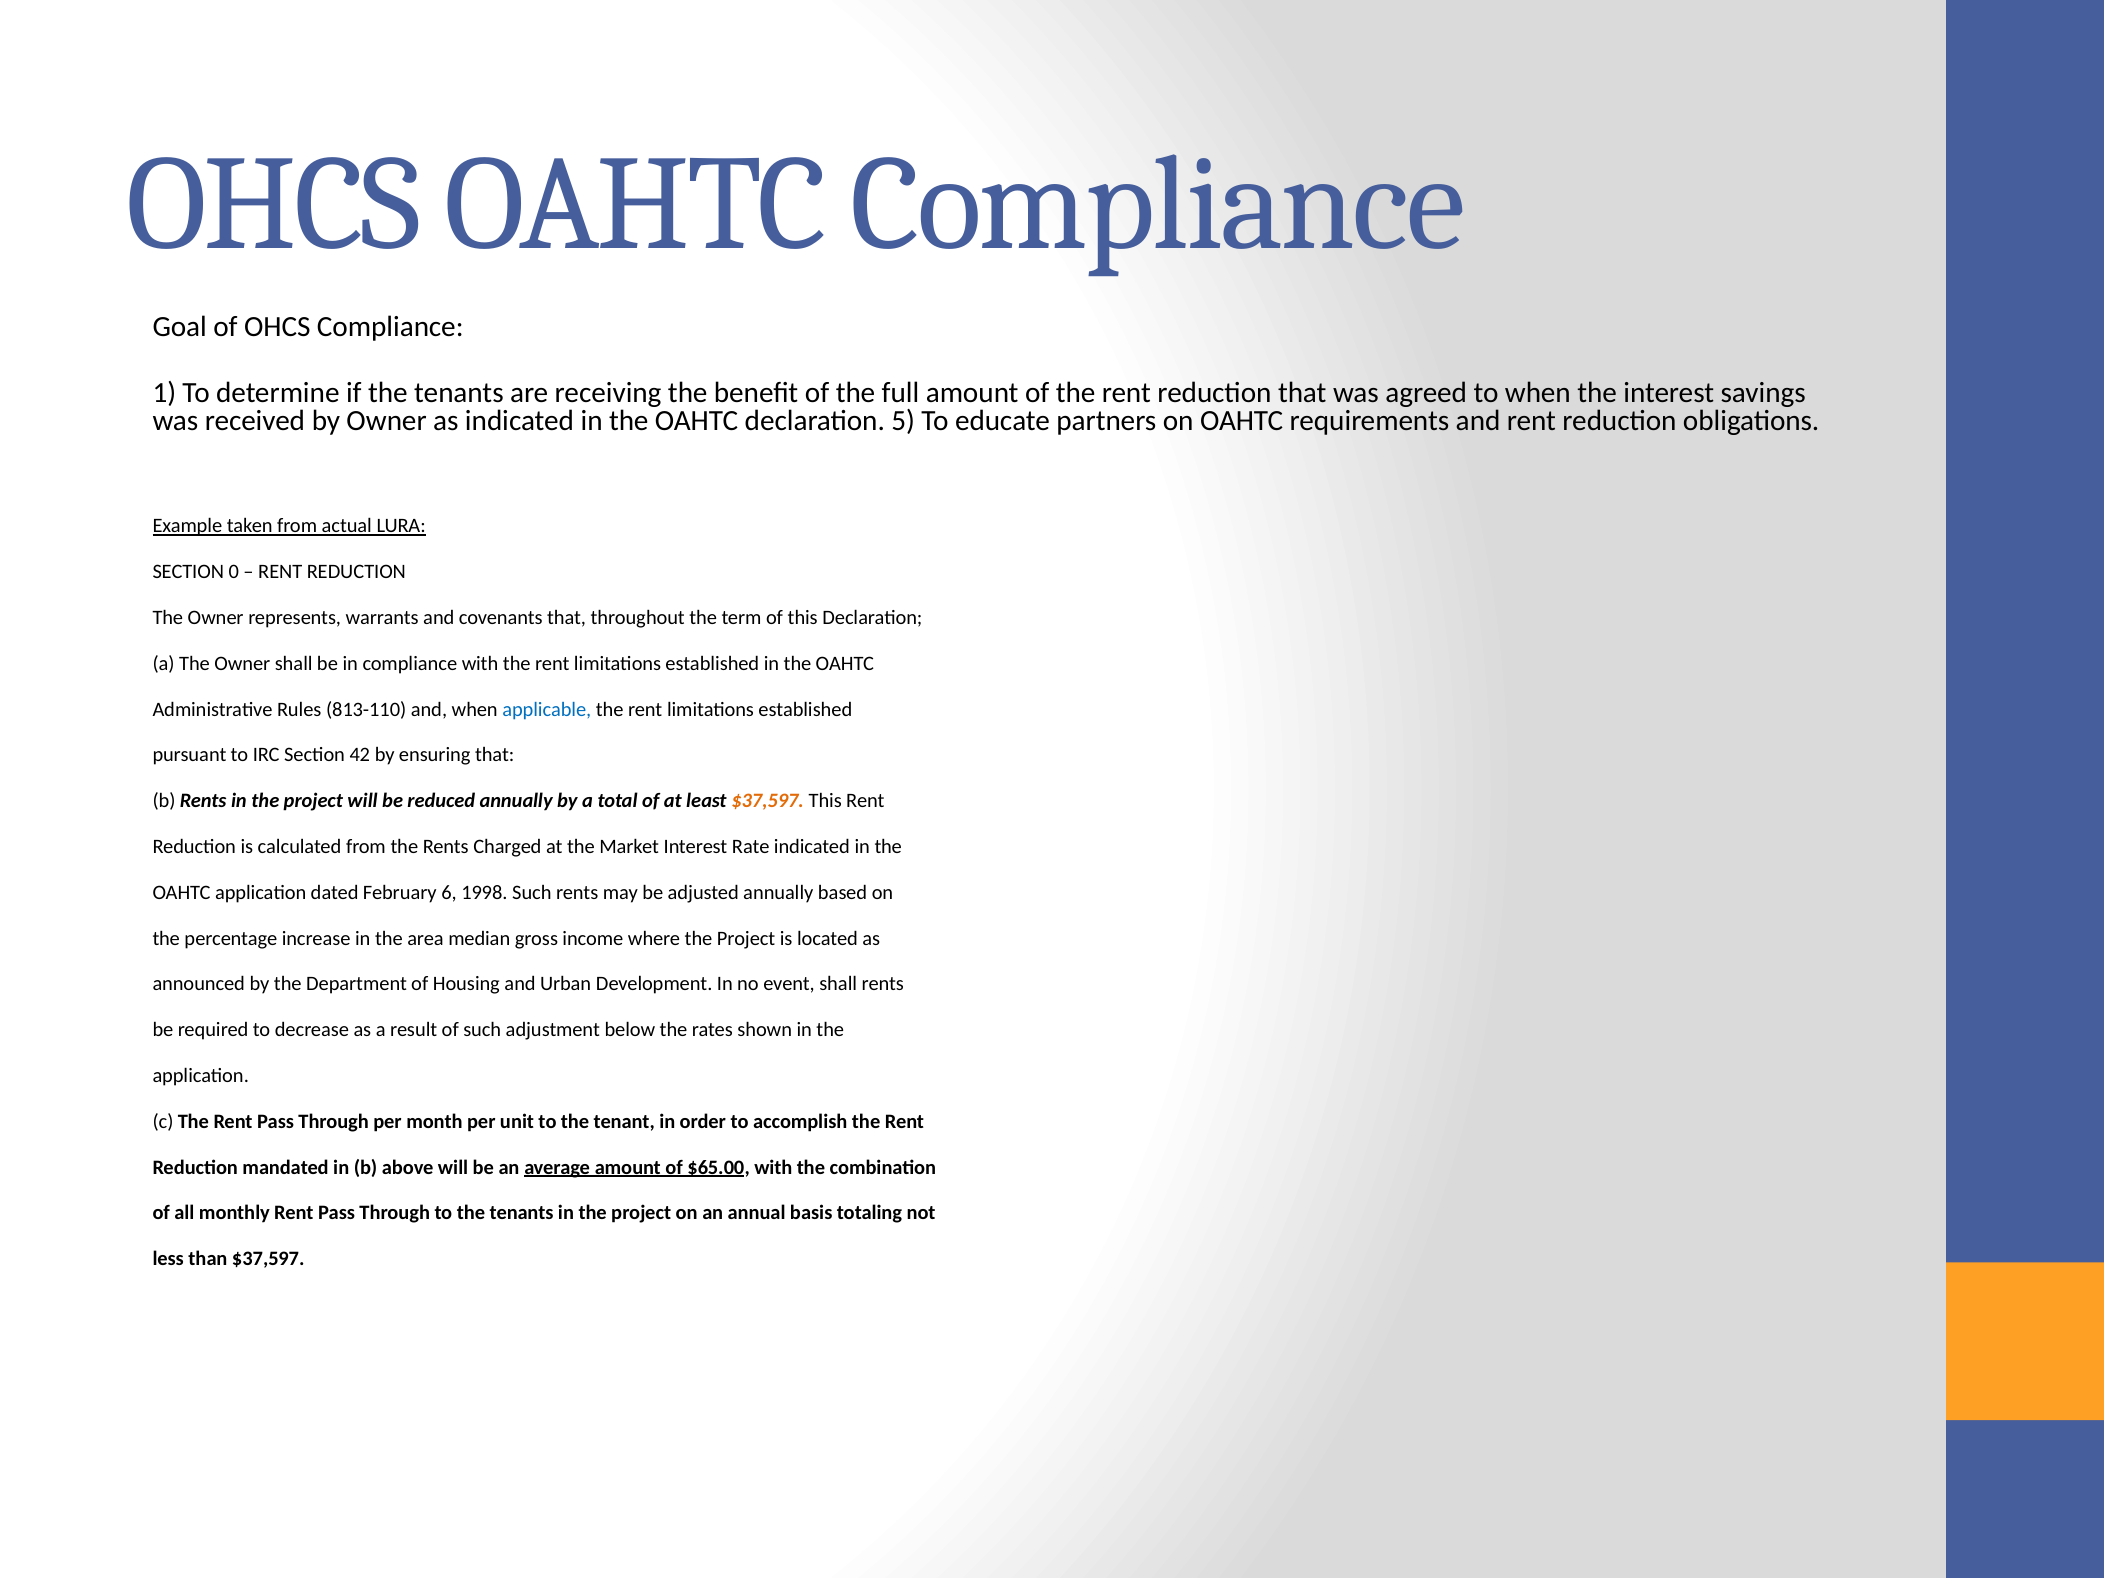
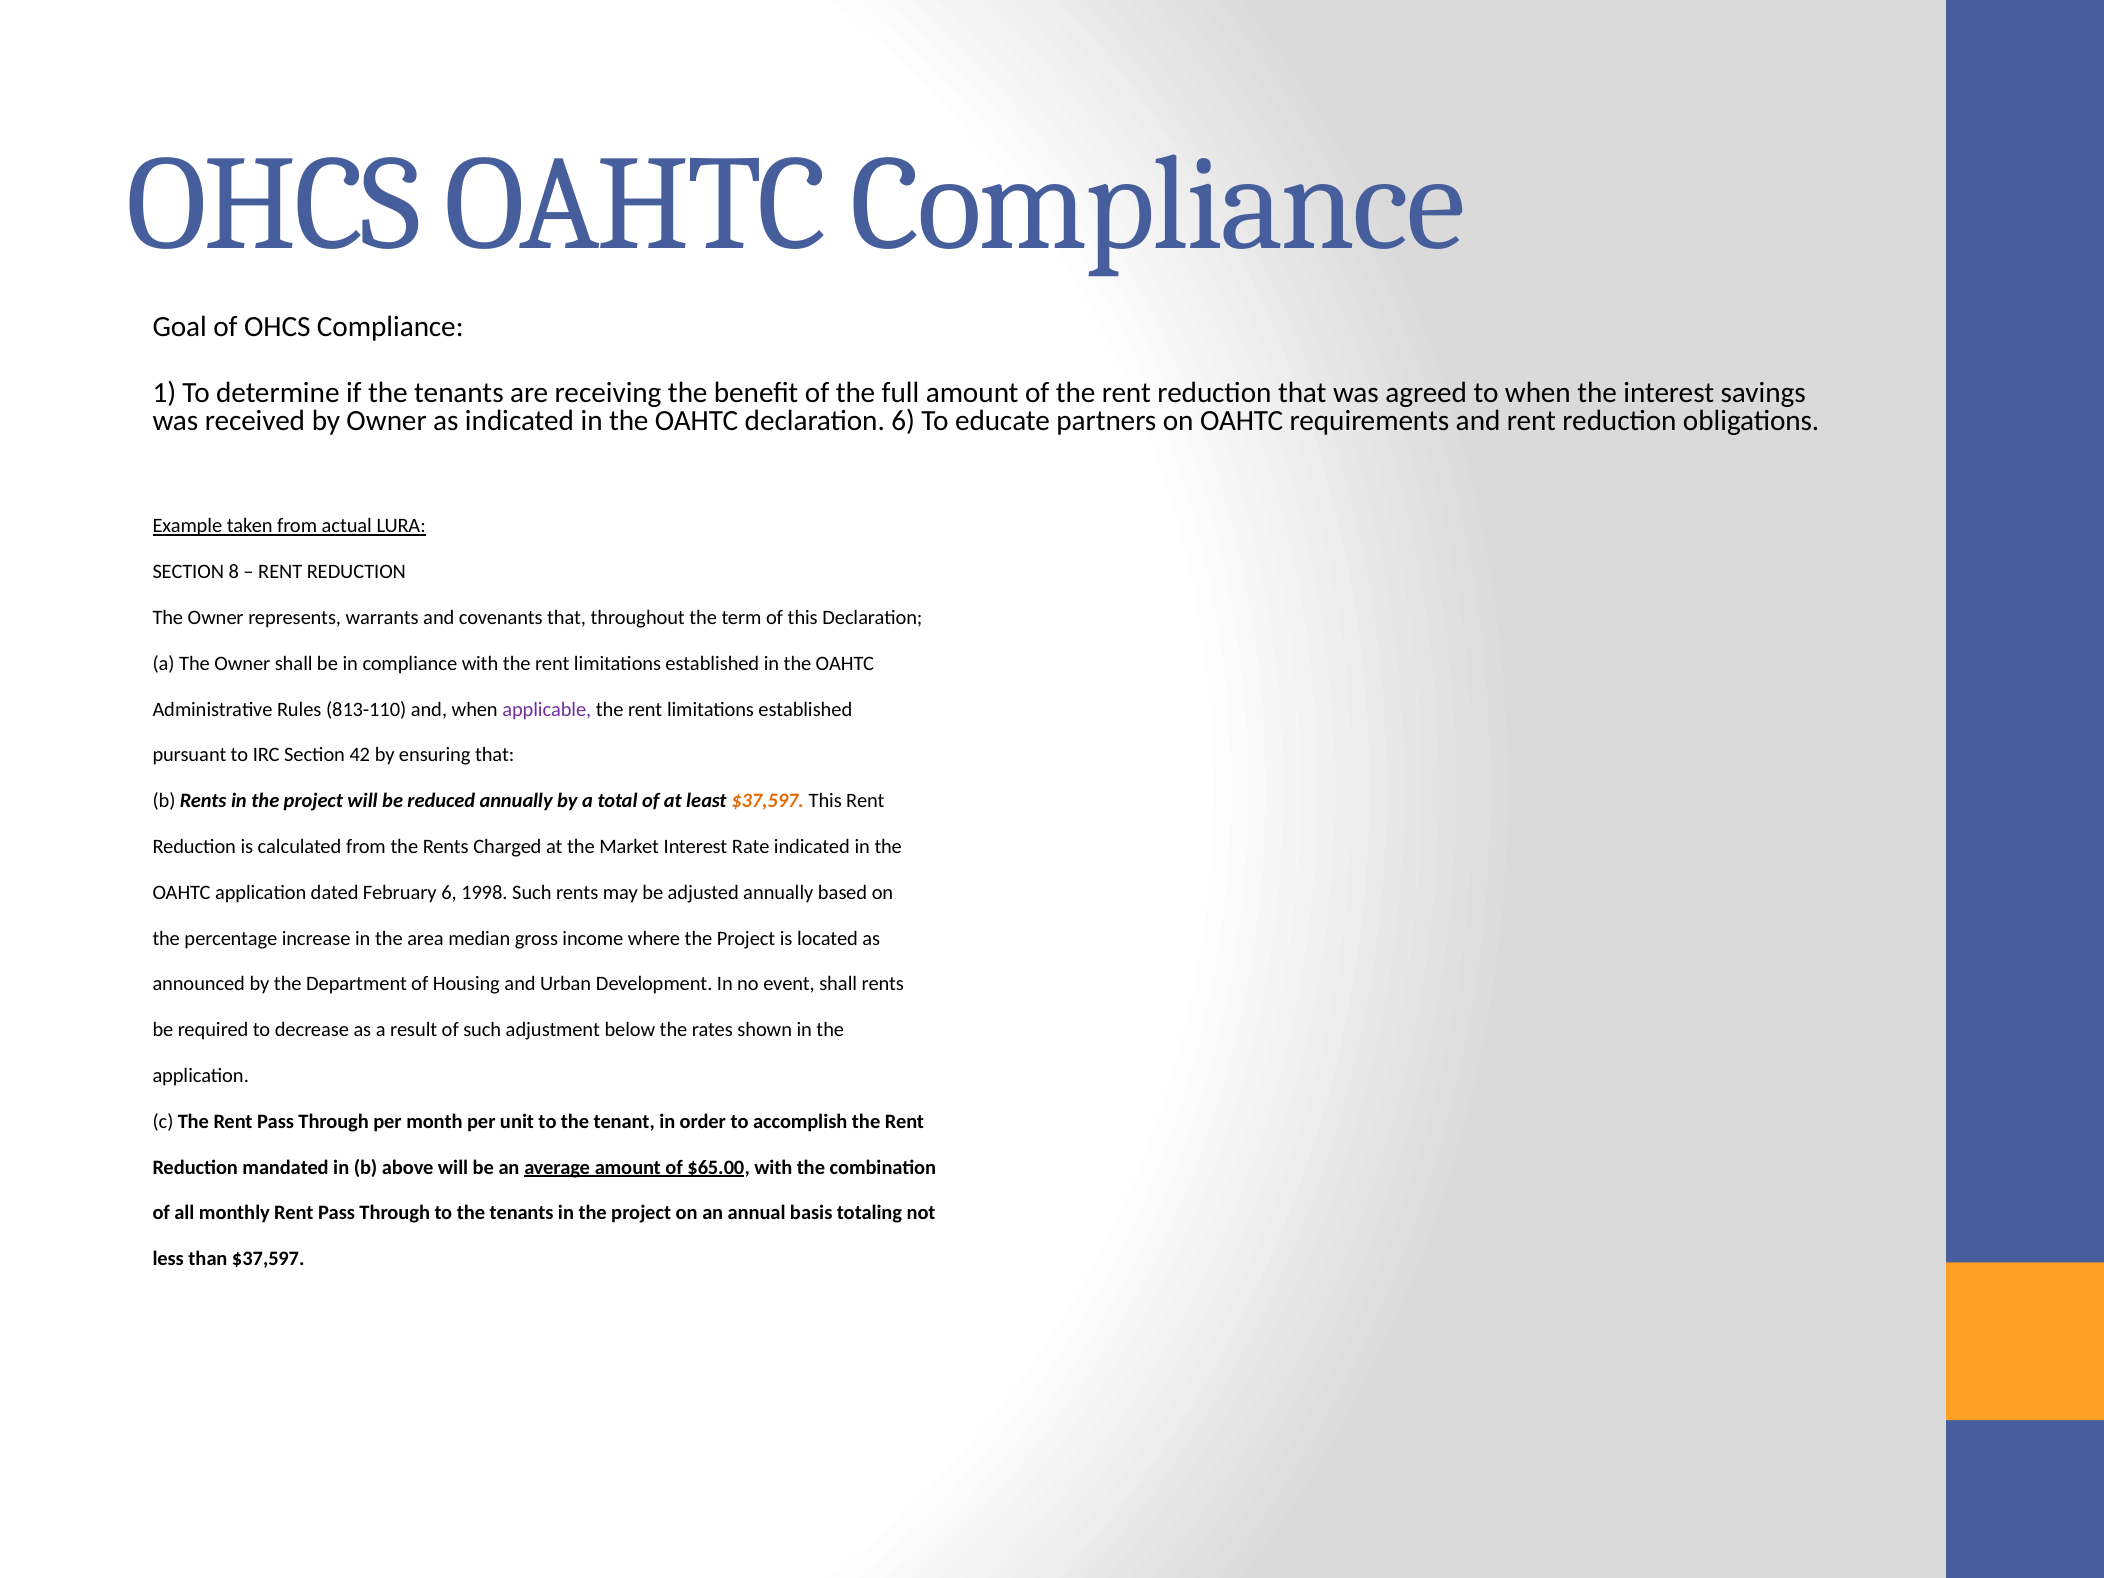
declaration 5: 5 -> 6
0: 0 -> 8
applicable colour: blue -> purple
